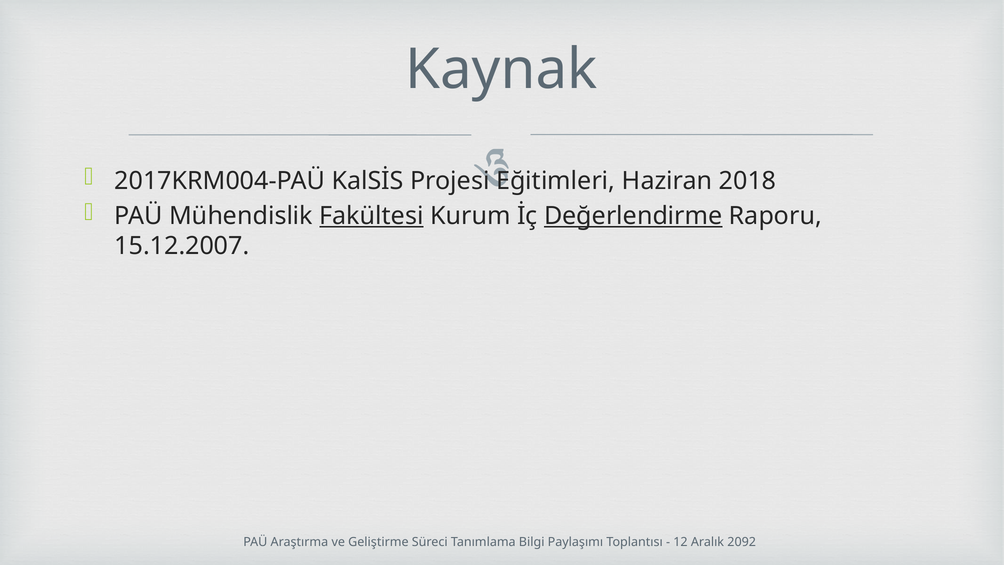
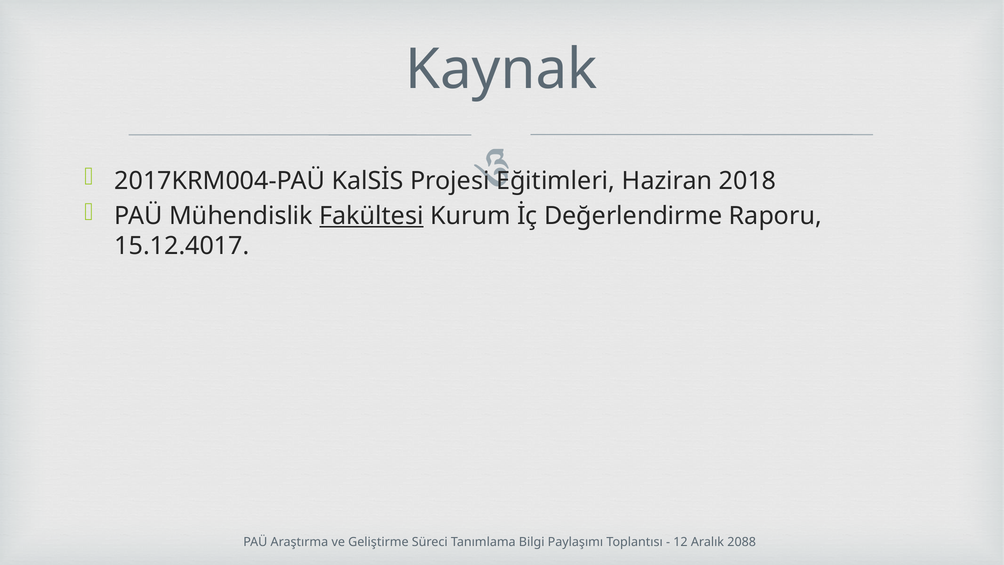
Değerlendirme underline: present -> none
15.12.2007: 15.12.2007 -> 15.12.4017
2092: 2092 -> 2088
